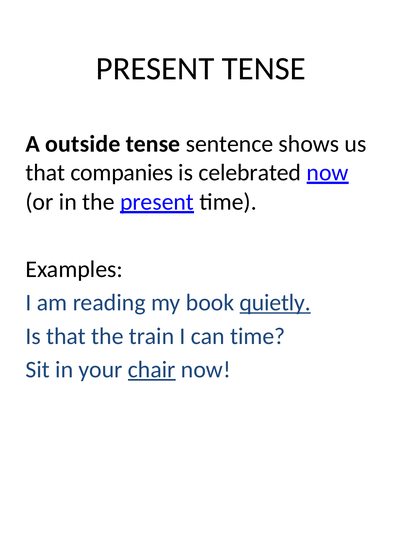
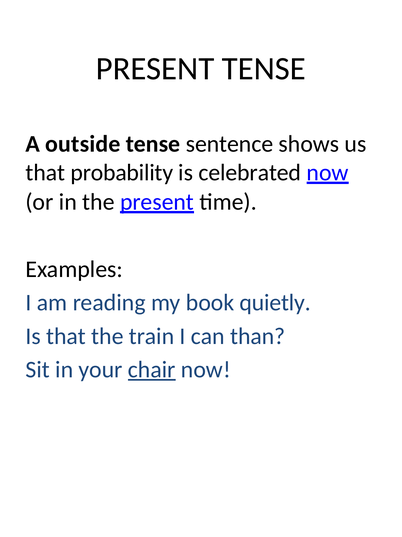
companies: companies -> probability
quietly underline: present -> none
can time: time -> than
